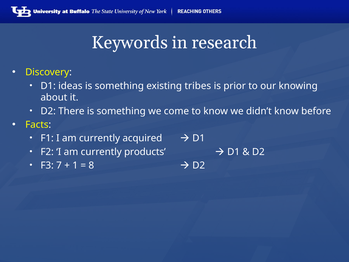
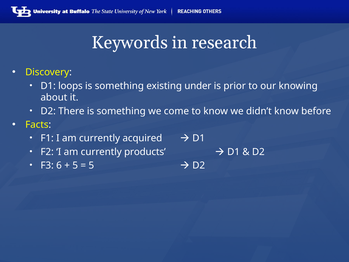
ideas: ideas -> loops
tribes: tribes -> under
7: 7 -> 6
1 at (75, 165): 1 -> 5
8 at (91, 165): 8 -> 5
